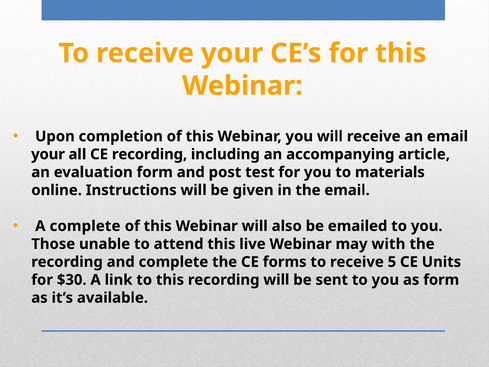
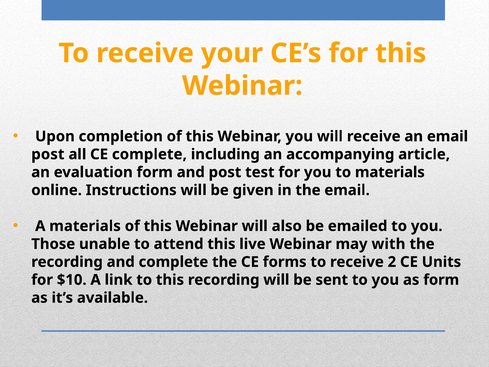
your at (48, 154): your -> post
CE recording: recording -> complete
A complete: complete -> materials
5: 5 -> 2
$30: $30 -> $10
